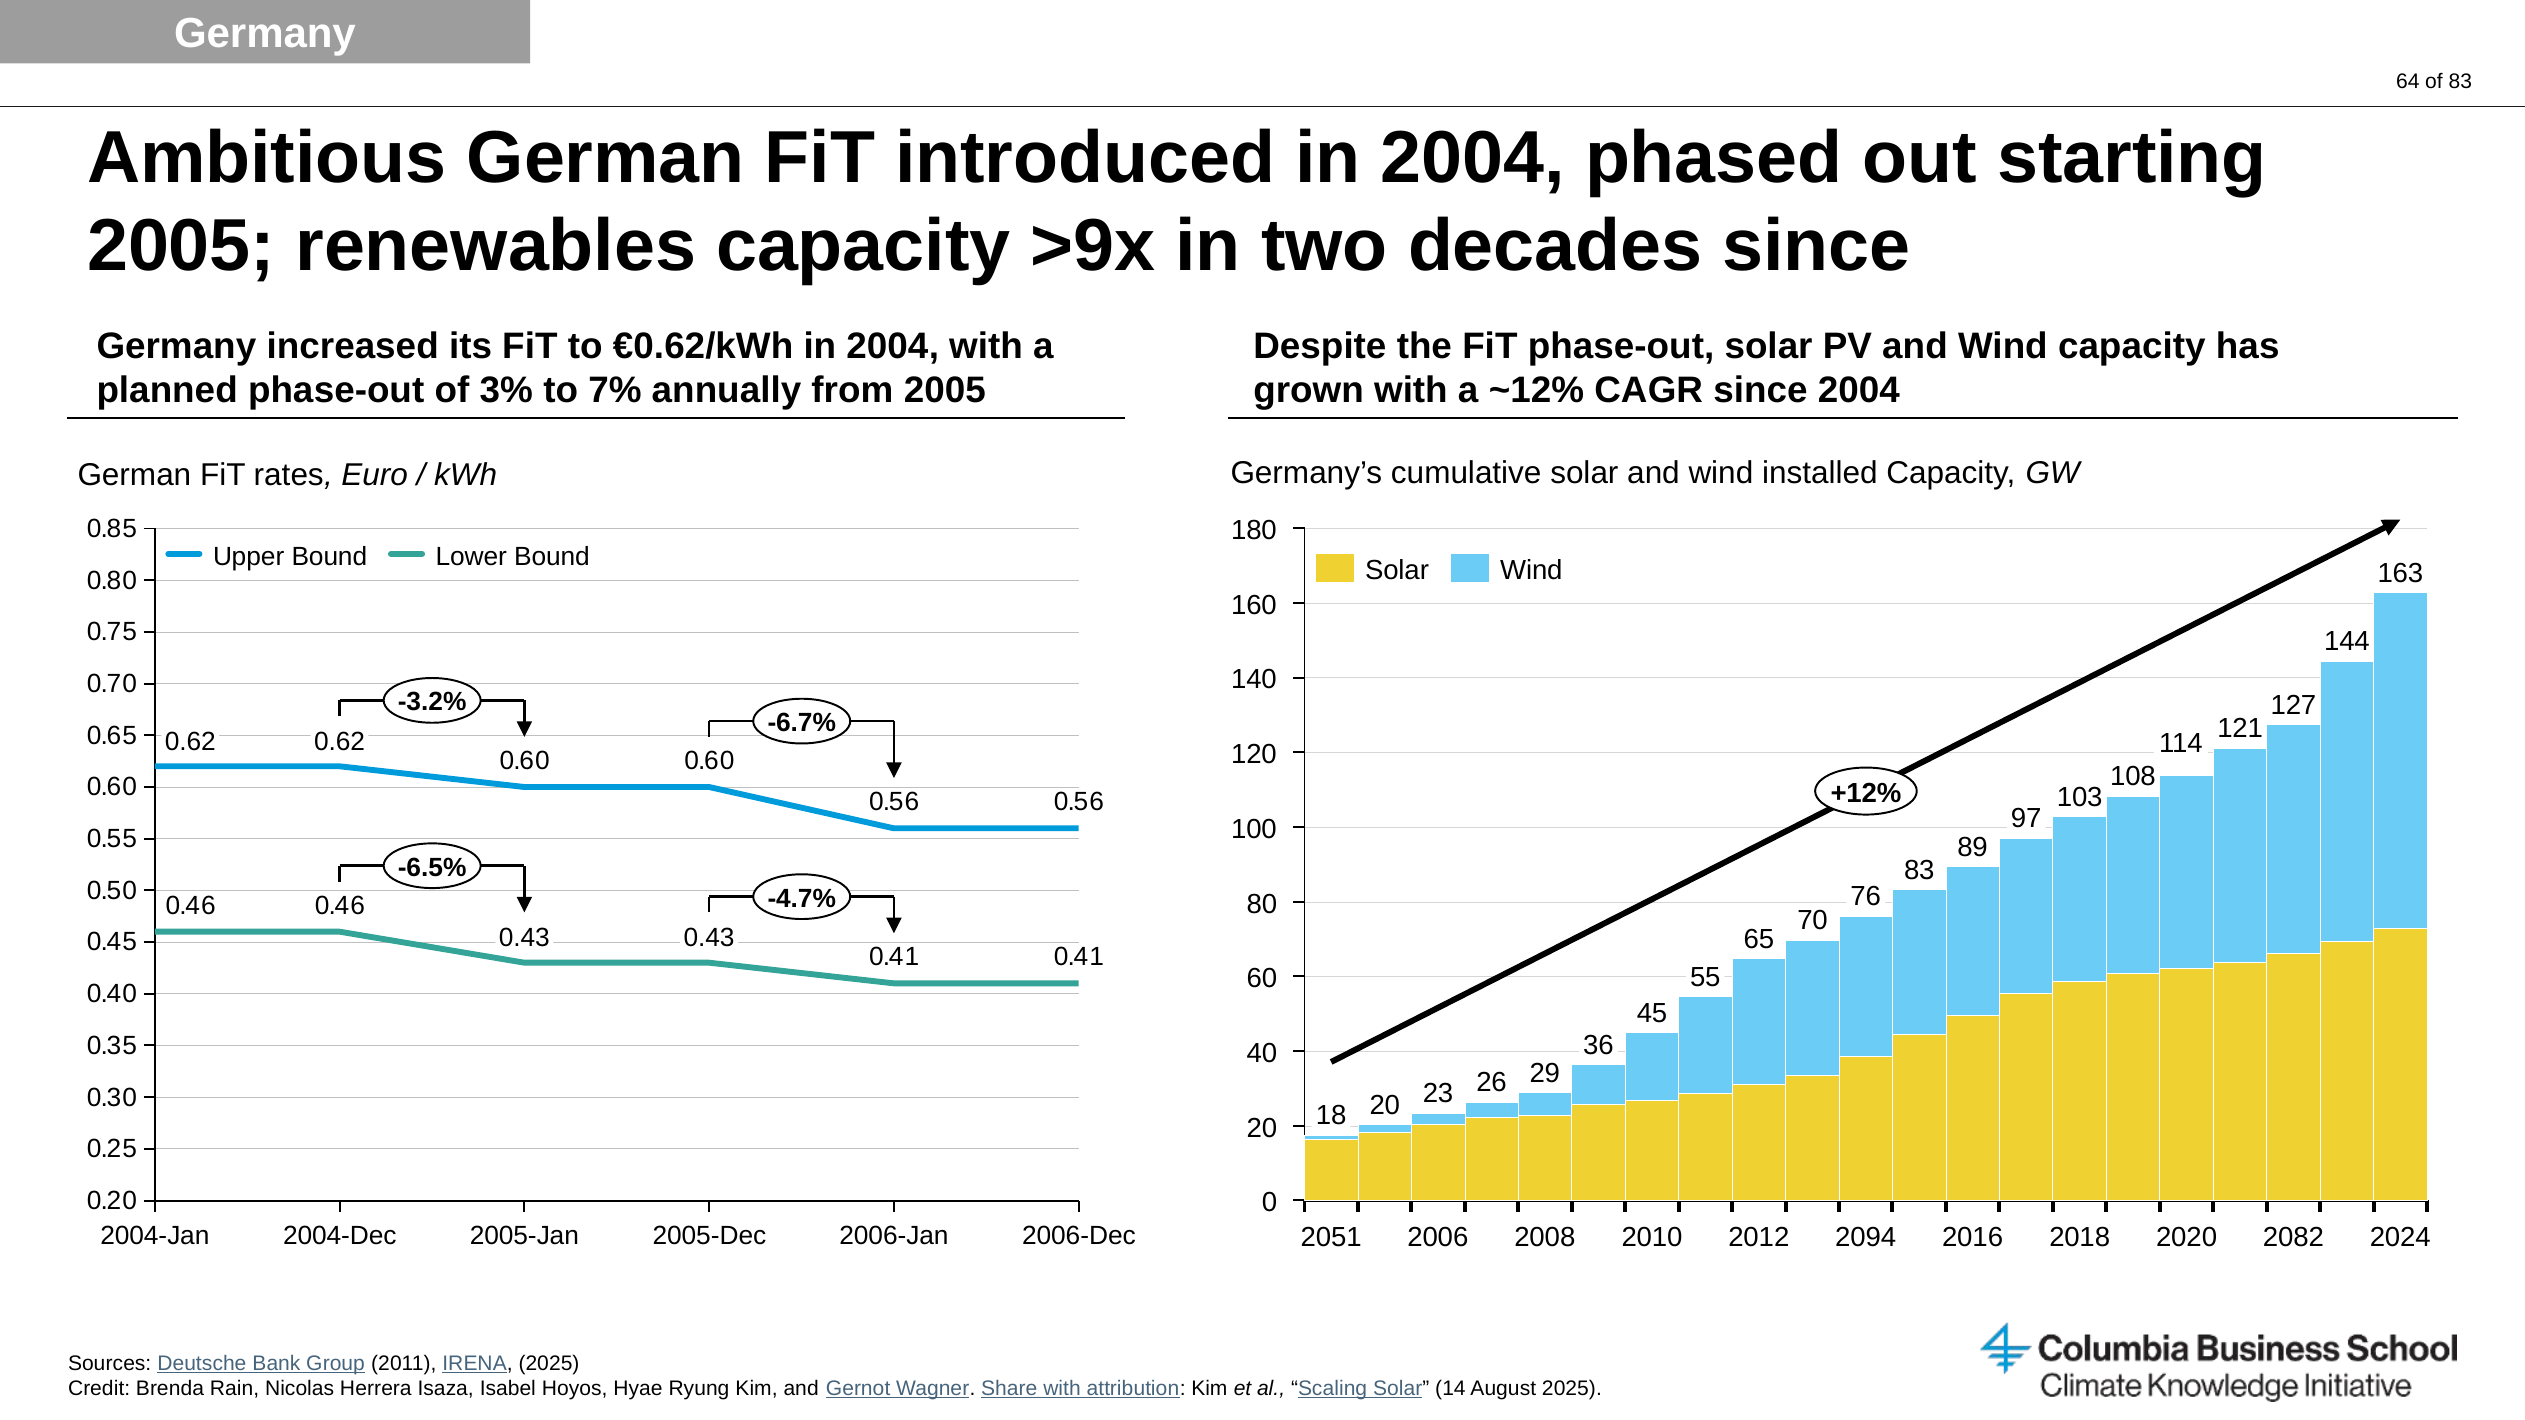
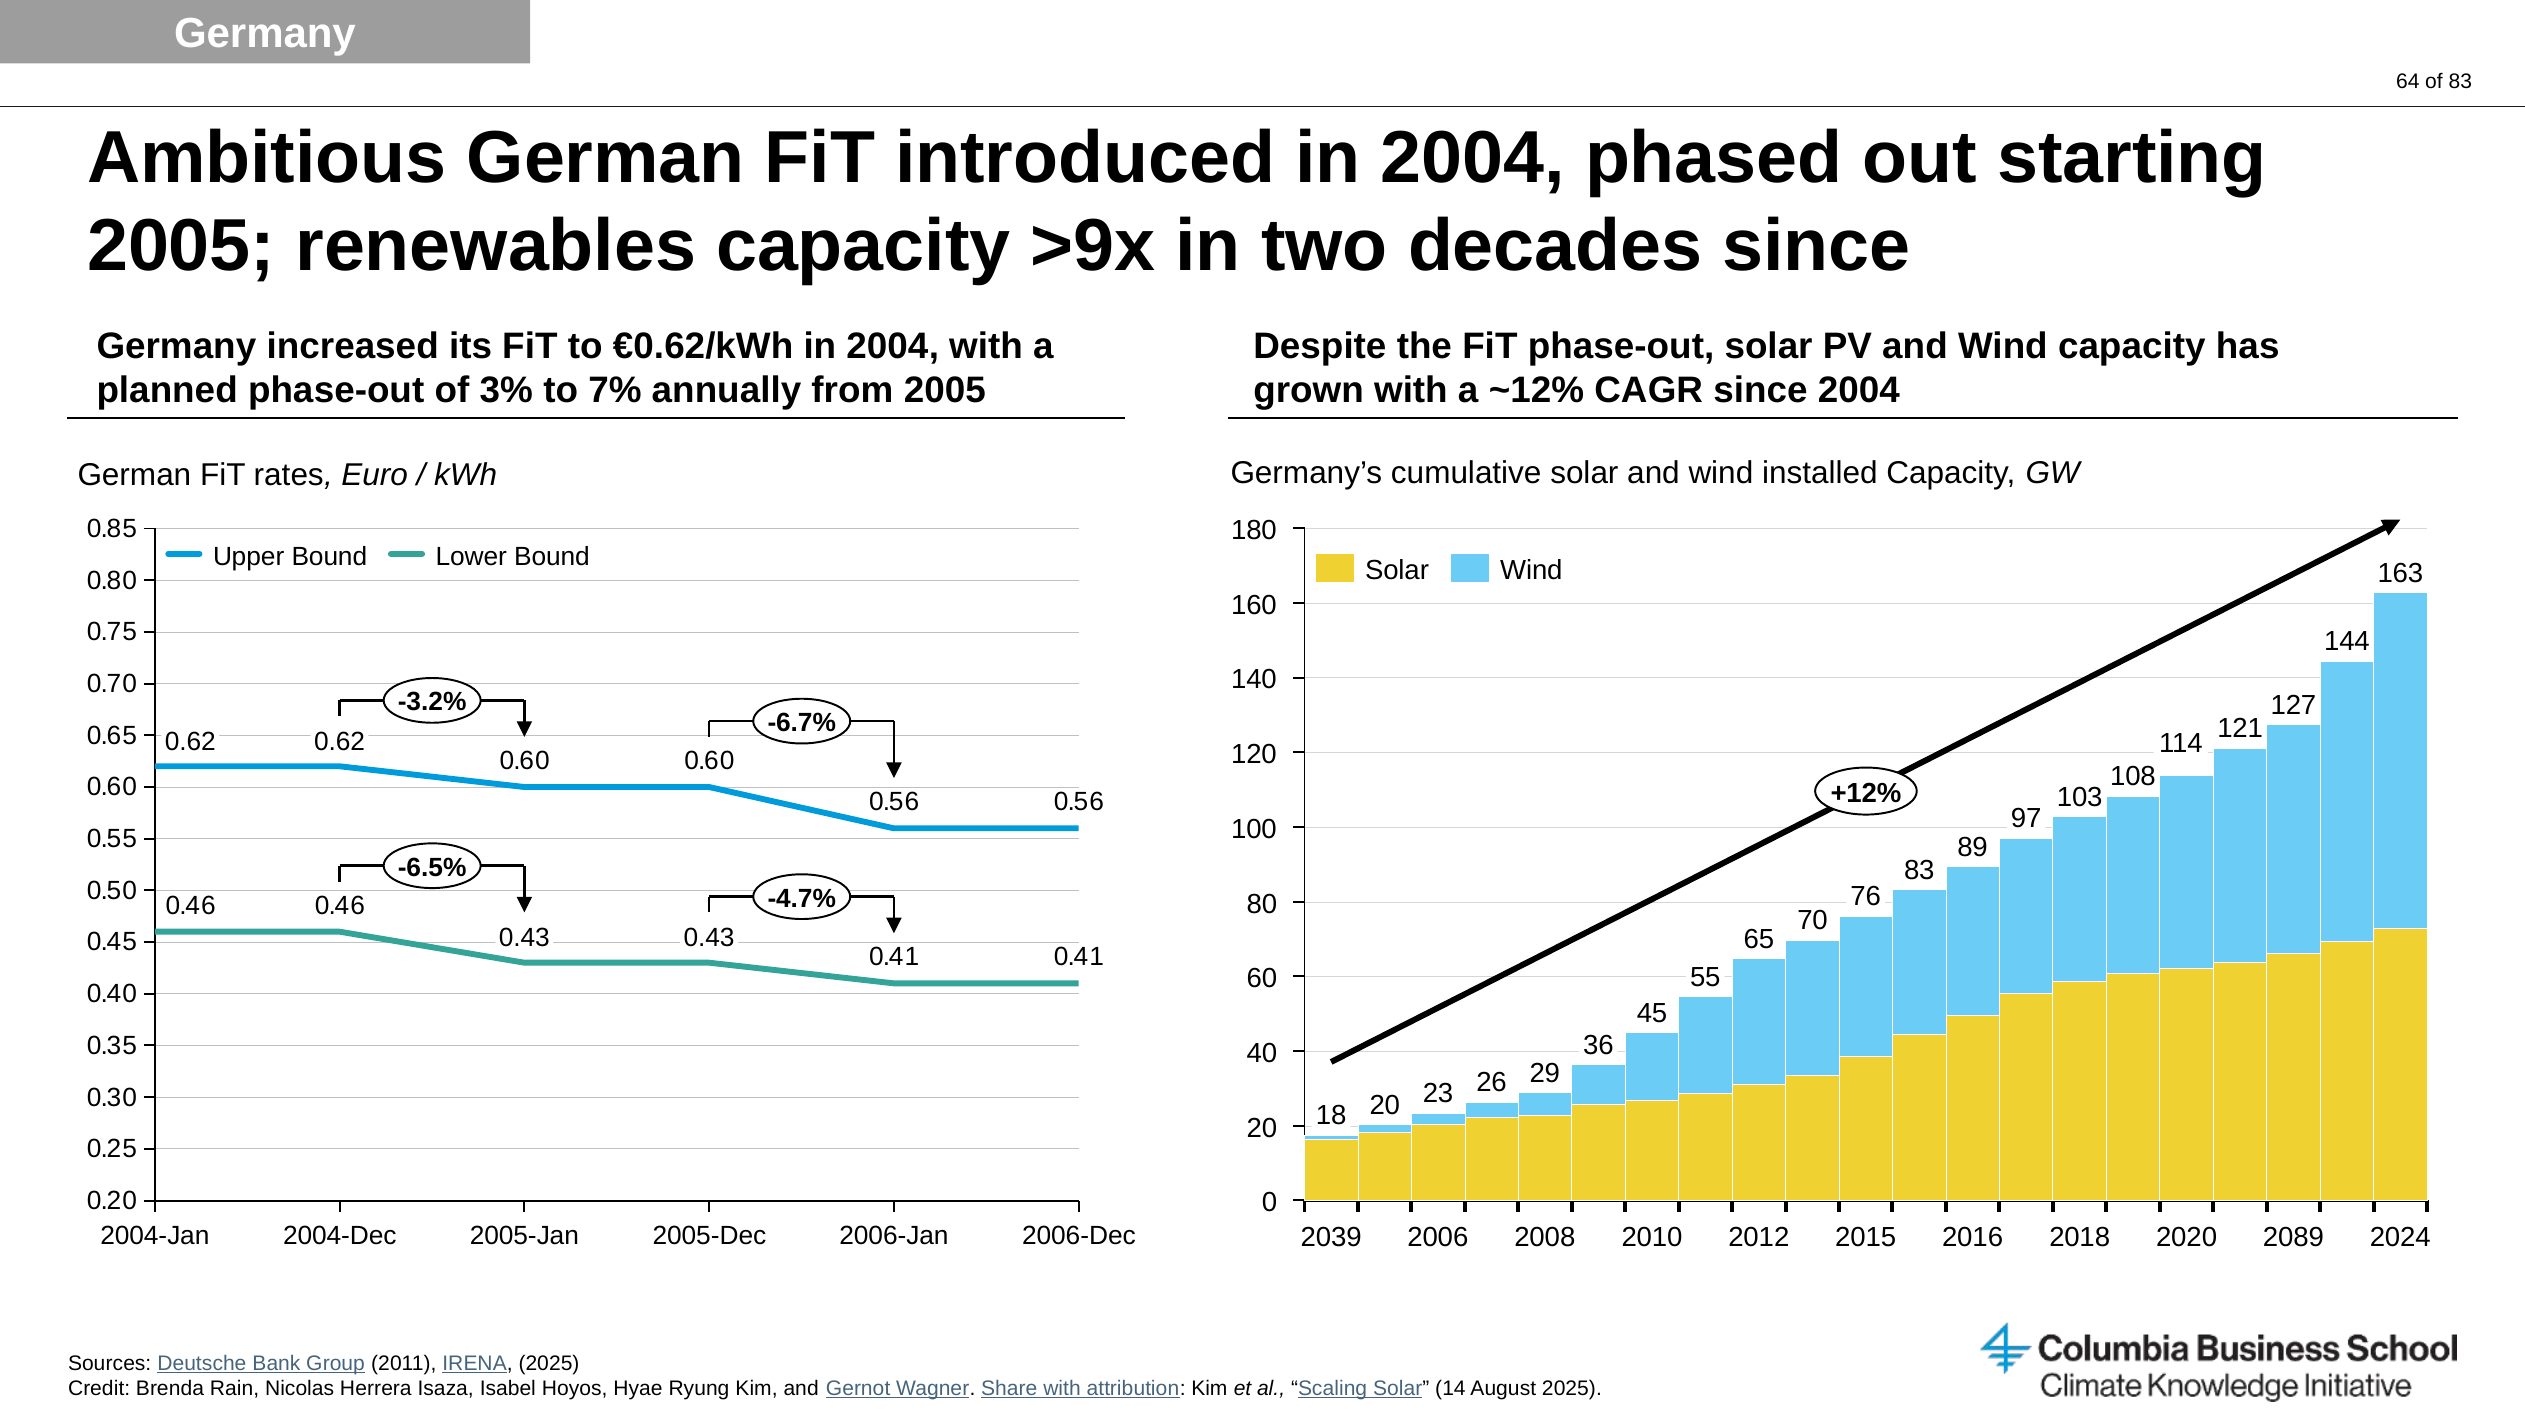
2051: 2051 -> 2039
2094: 2094 -> 2015
2082: 2082 -> 2089
